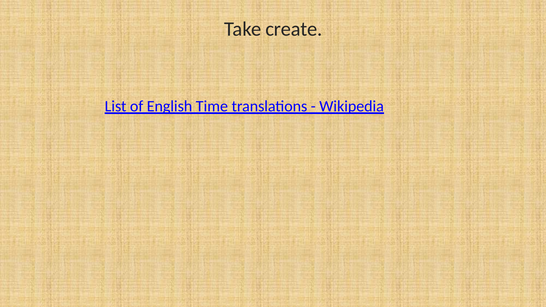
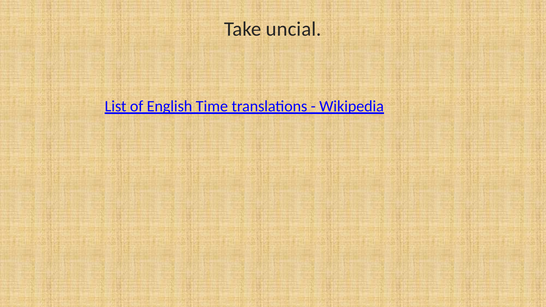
create: create -> uncial
